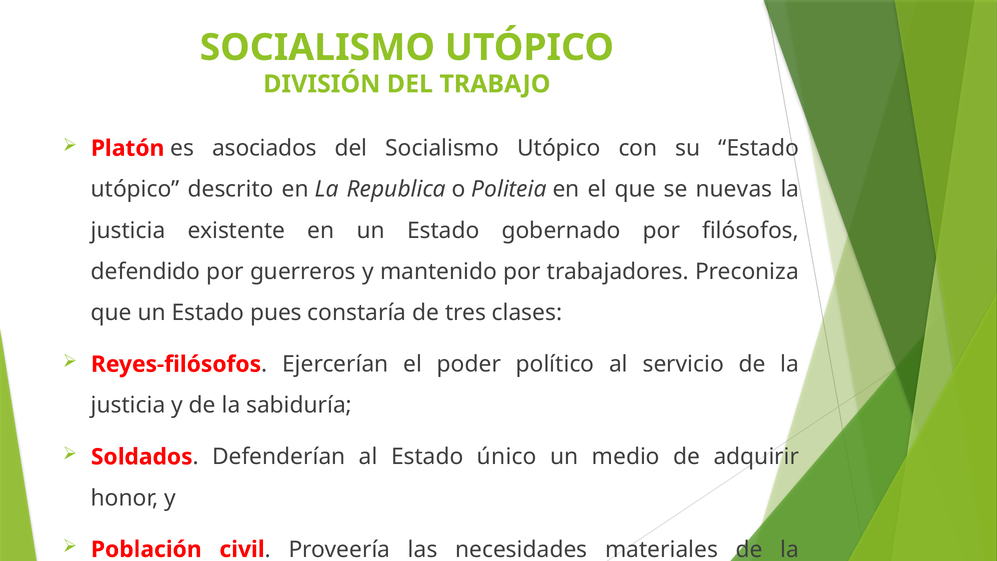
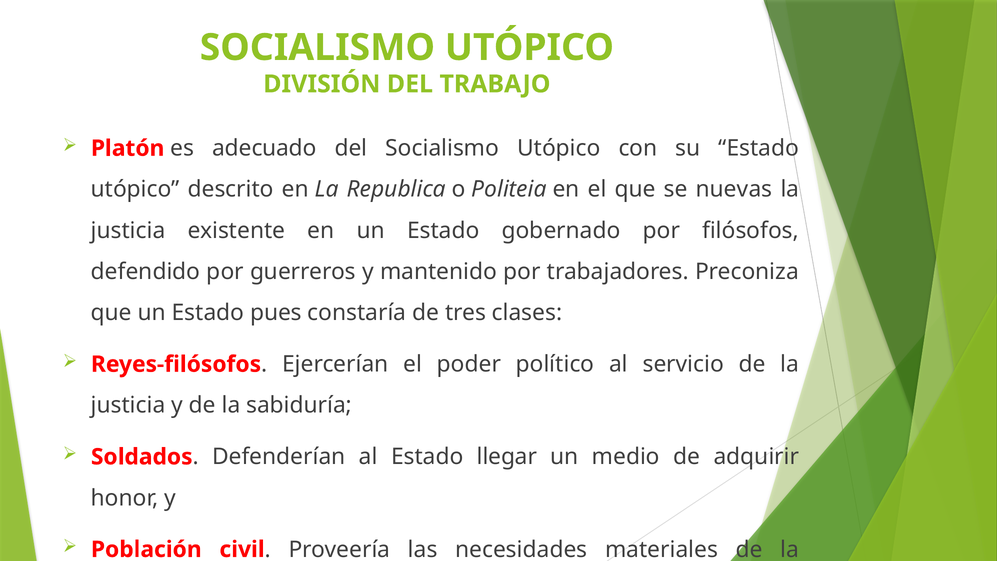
asociados: asociados -> adecuado
único: único -> llegar
